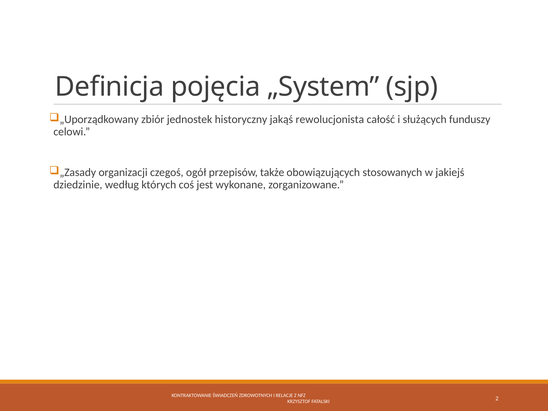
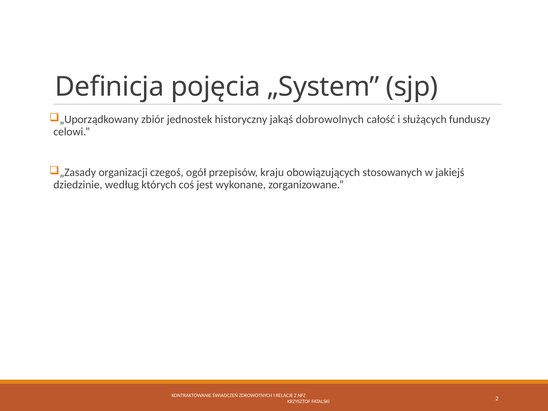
rewolucjonista: rewolucjonista -> dobrowolnych
także: także -> kraju
